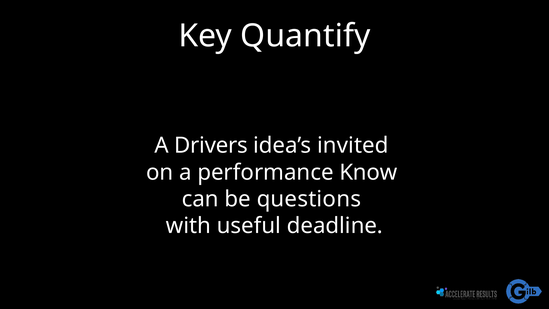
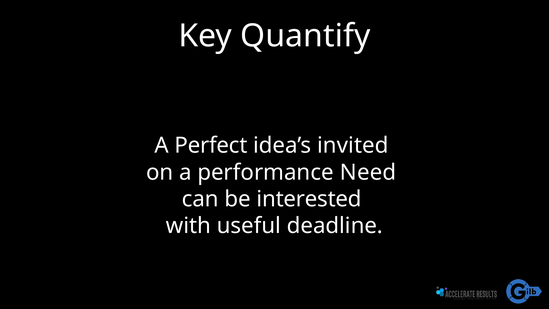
Drivers: Drivers -> Perfect
Know: Know -> Need
questions: questions -> interested
